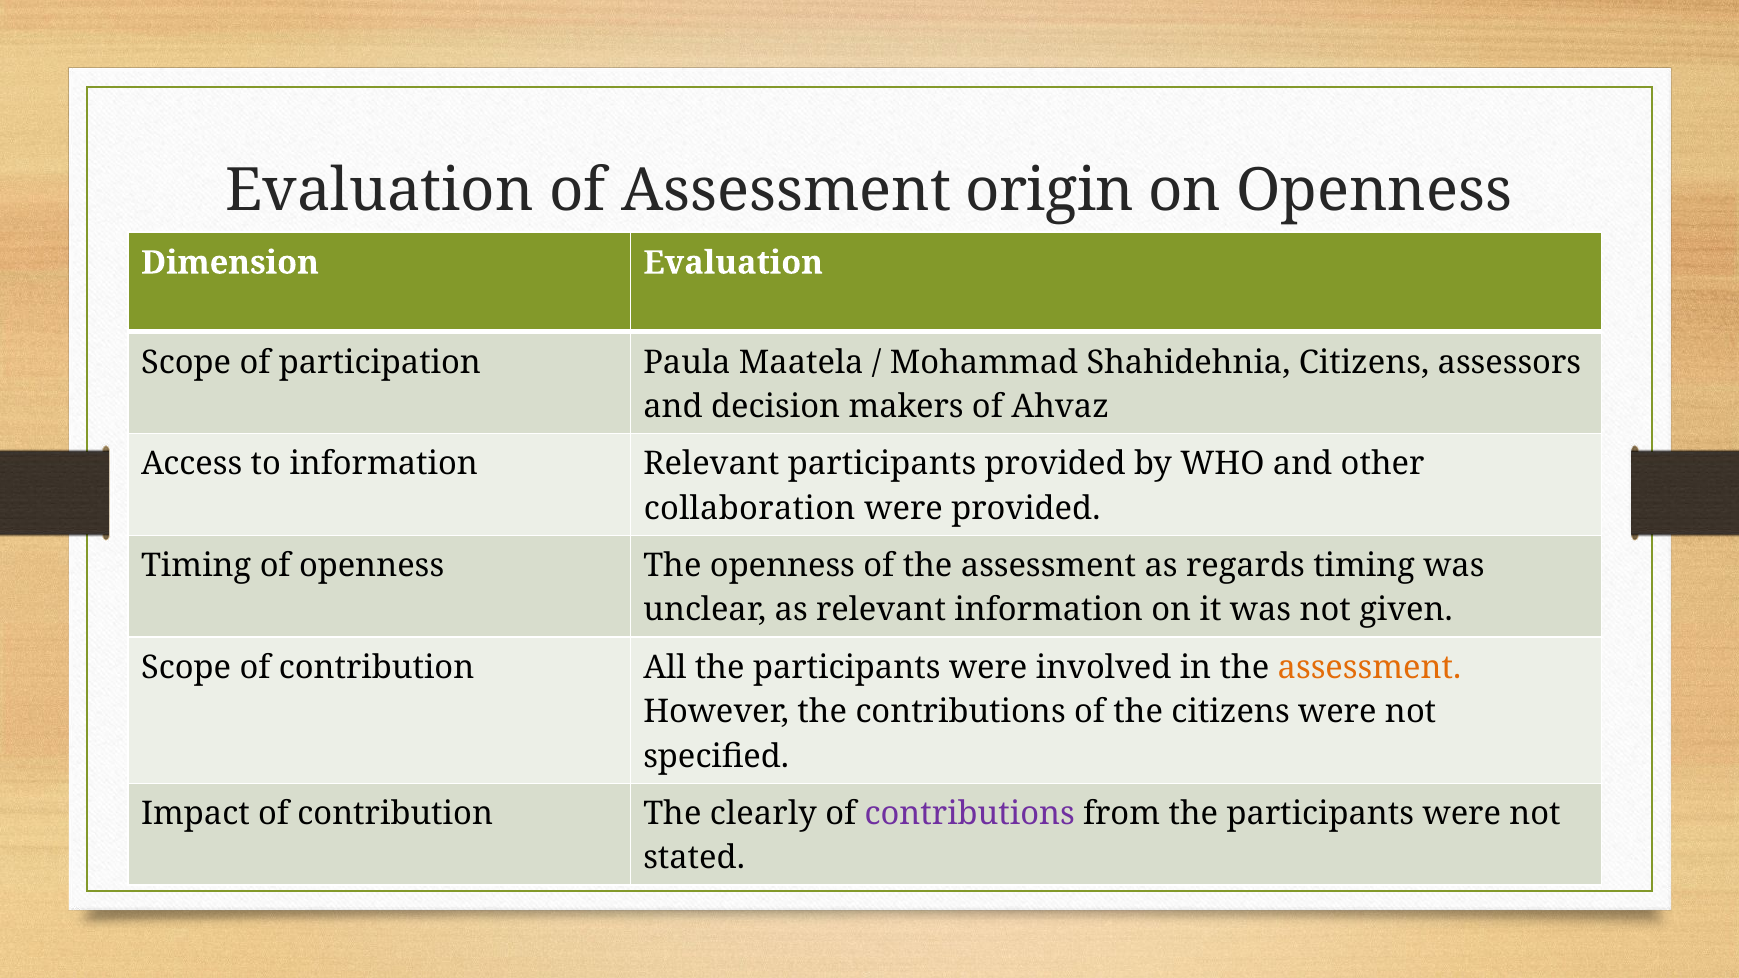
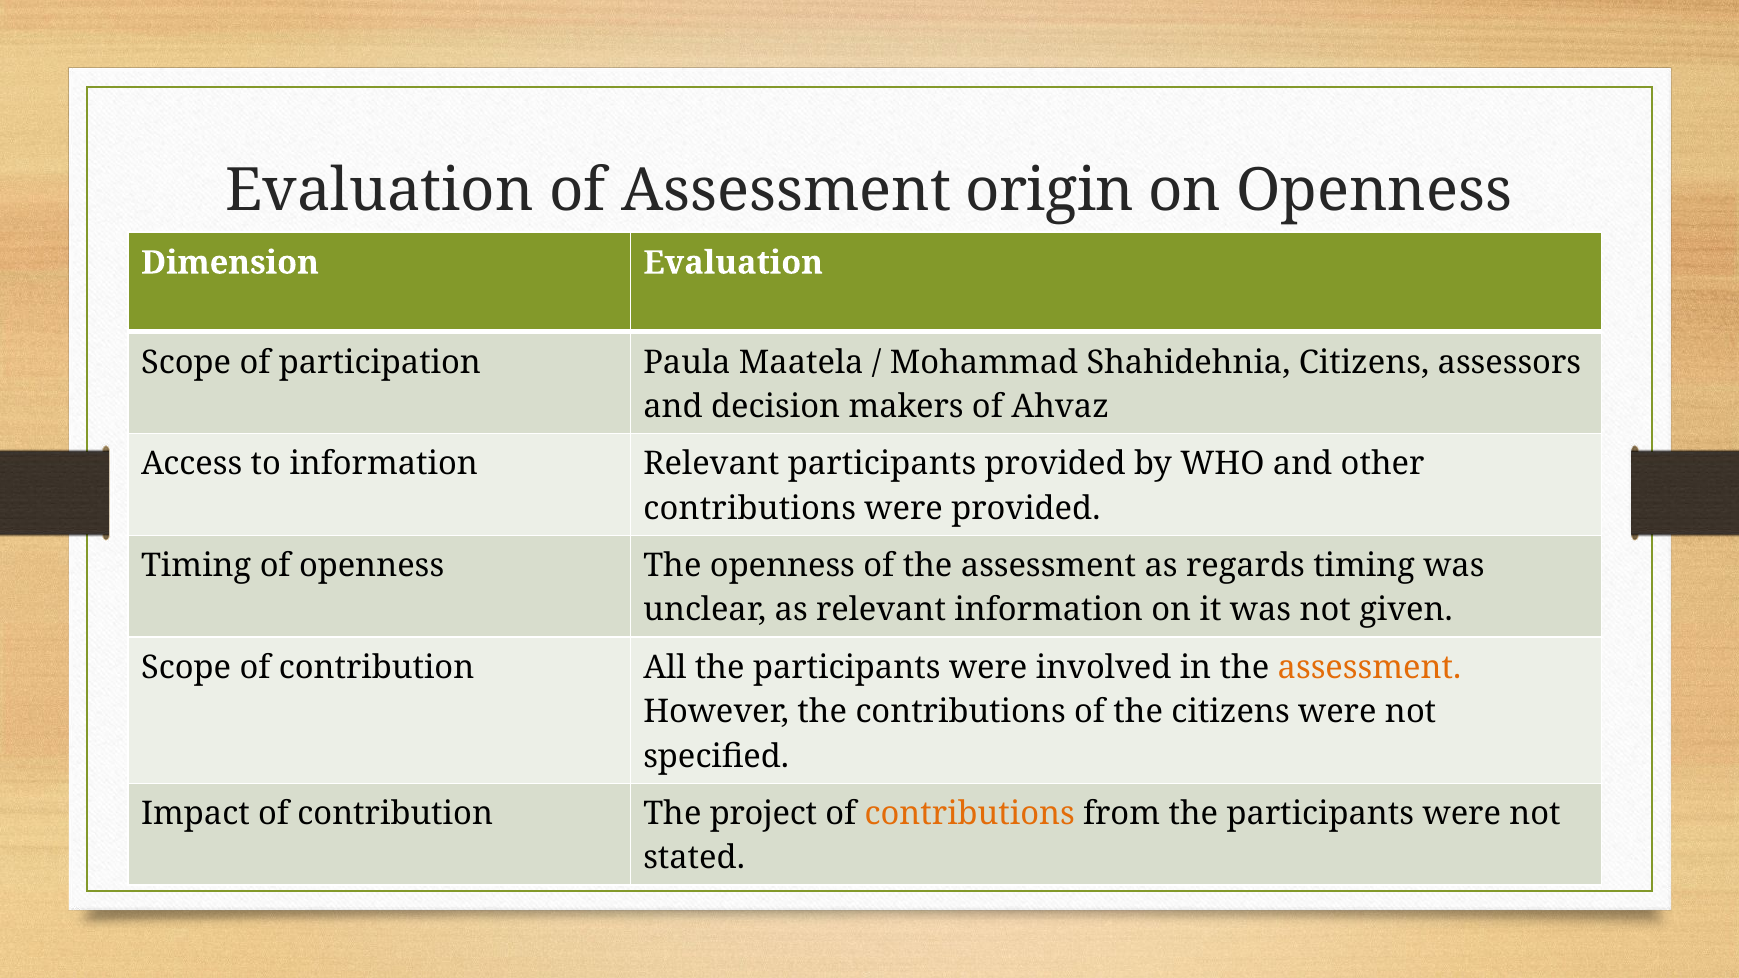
collaboration at (750, 509): collaboration -> contributions
clearly: clearly -> project
contributions at (970, 814) colour: purple -> orange
